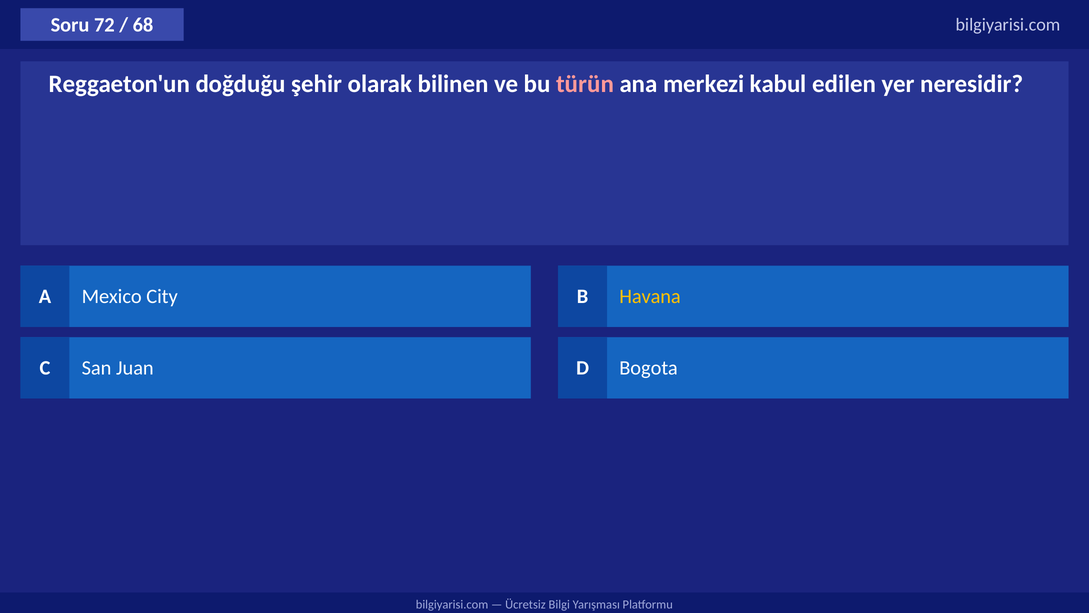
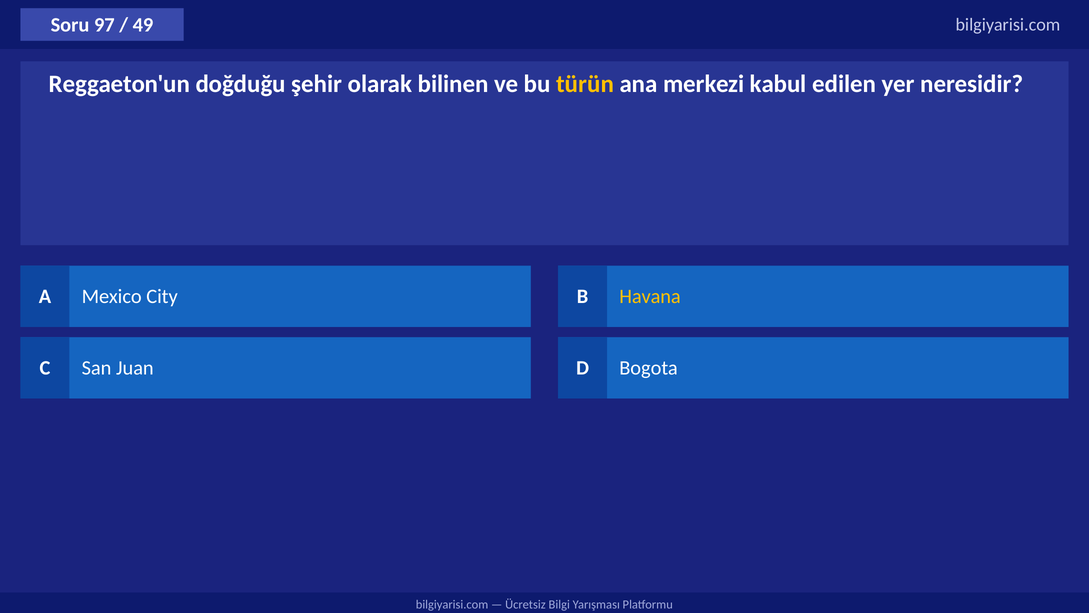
72: 72 -> 97
68: 68 -> 49
türün colour: pink -> yellow
